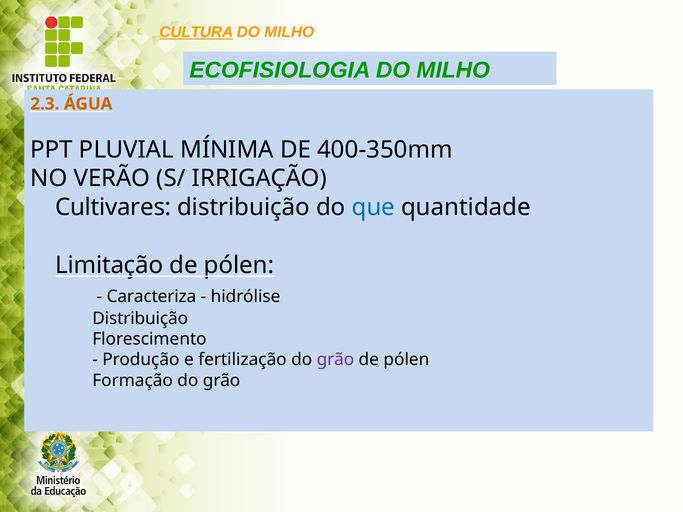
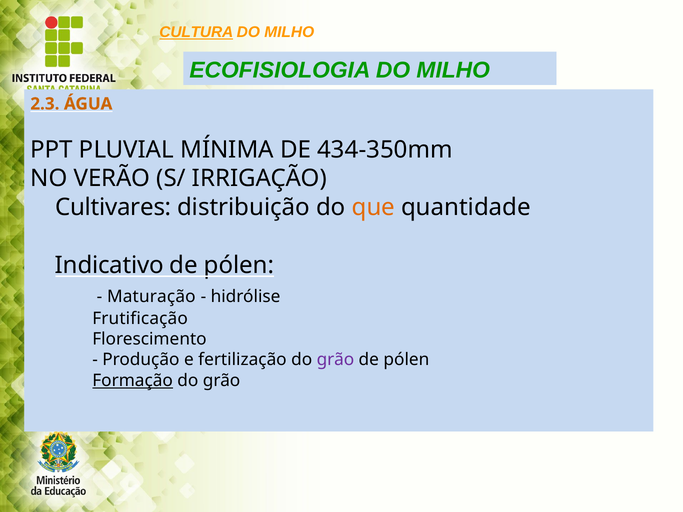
400-350mm: 400-350mm -> 434-350mm
que colour: blue -> orange
Limitação: Limitação -> Indicativo
Caracteriza: Caracteriza -> Maturação
Distribuição at (140, 319): Distribuição -> Frutificação
Formação underline: none -> present
